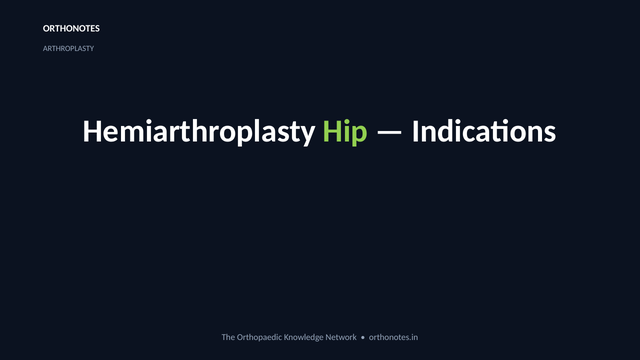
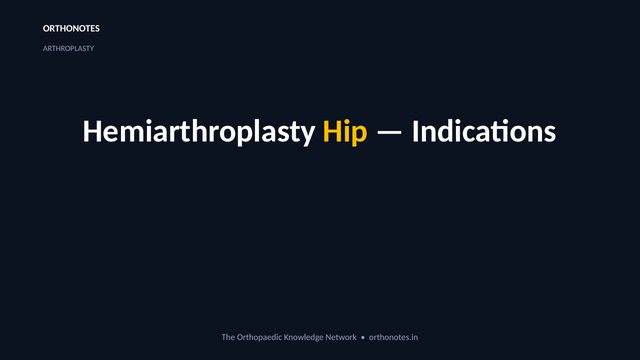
Hip colour: light green -> yellow
